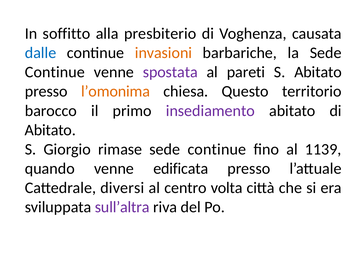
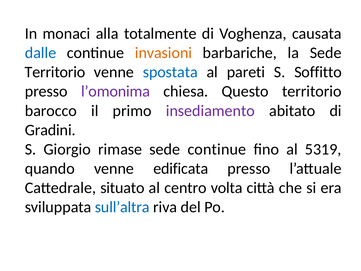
soffitto: soffitto -> monaci
presbiterio: presbiterio -> totalmente
Continue at (55, 72): Continue -> Territorio
spostata colour: purple -> blue
S Abitato: Abitato -> Soffitto
l’omonima colour: orange -> purple
Abitato at (50, 130): Abitato -> Gradini
1139: 1139 -> 5319
diversi: diversi -> situato
sull’altra colour: purple -> blue
